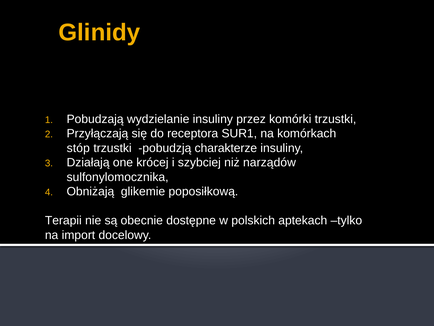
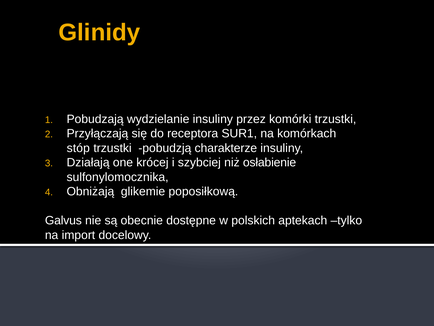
narządów: narządów -> osłabienie
Terapii: Terapii -> Galvus
